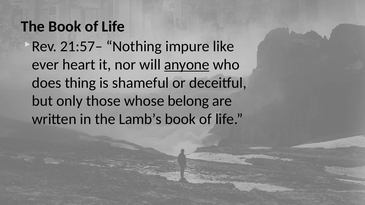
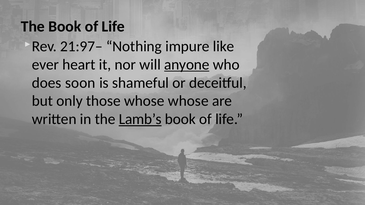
21:57–: 21:57– -> 21:97–
thing: thing -> soon
whose belong: belong -> whose
Lamb’s underline: none -> present
